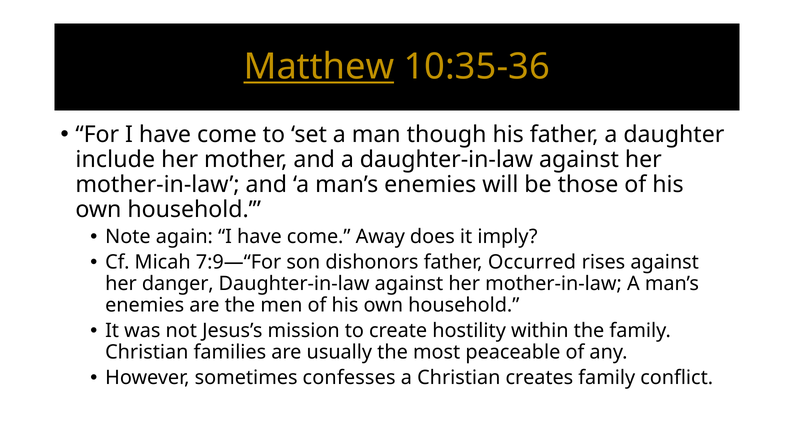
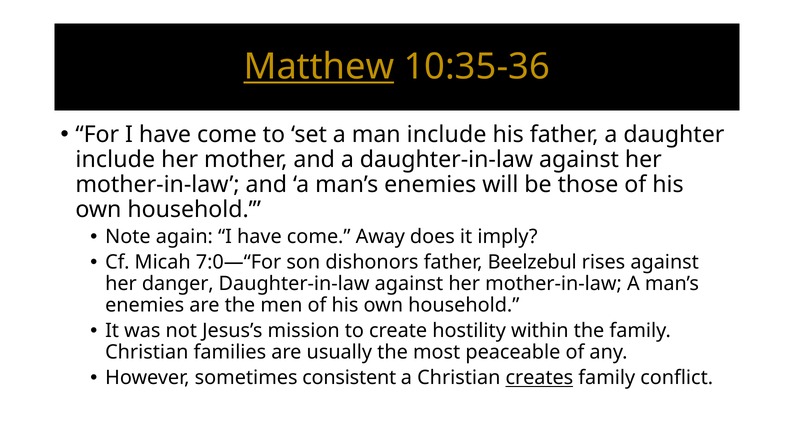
man though: though -> include
7:9—“For: 7:9—“For -> 7:0—“For
Occurred: Occurred -> Beelzebul
confesses: confesses -> consistent
creates underline: none -> present
